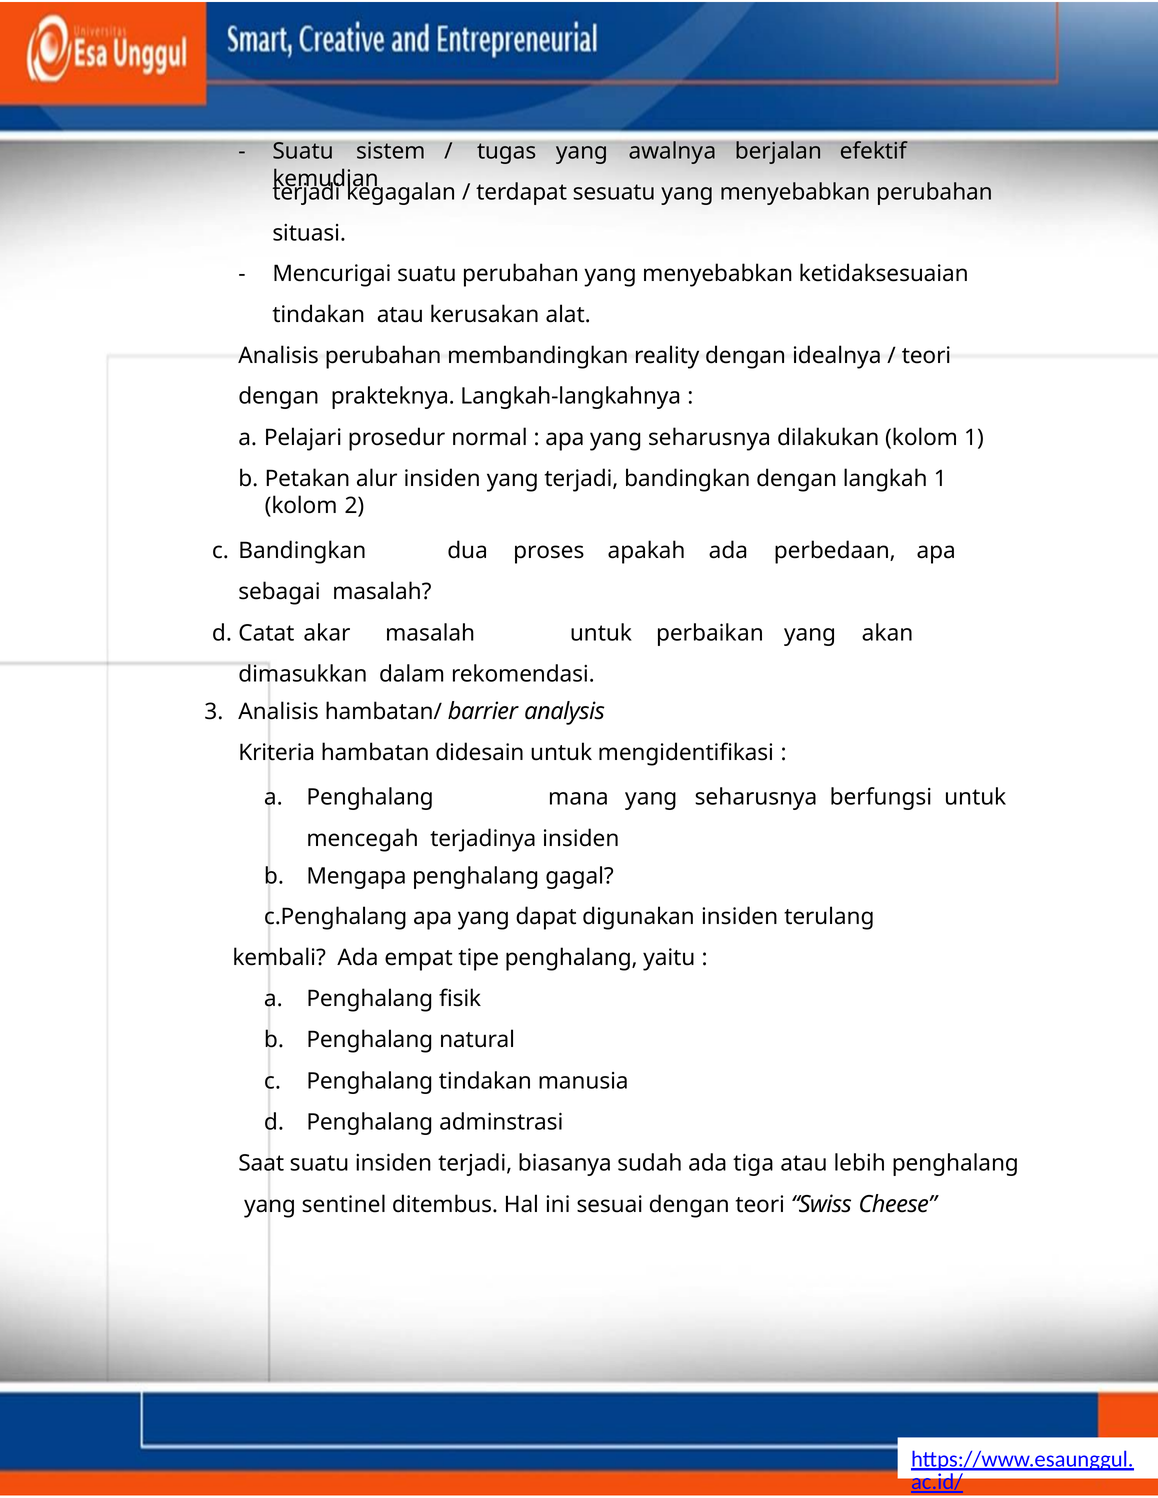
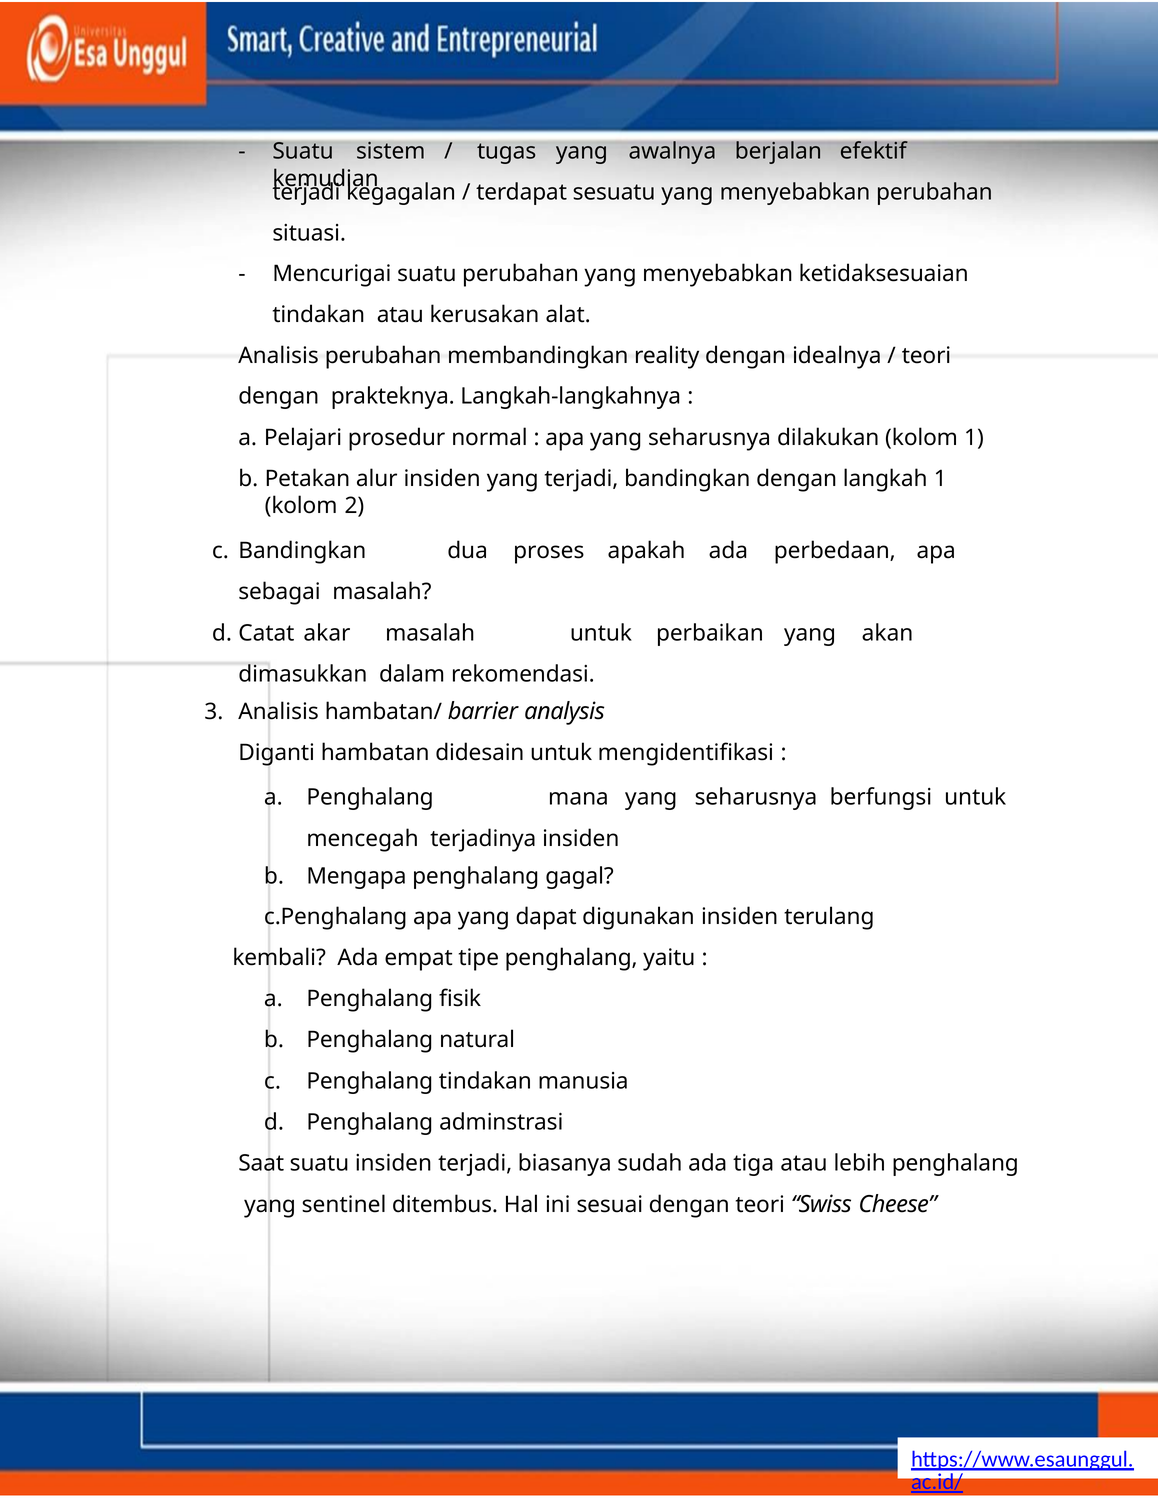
Kriteria: Kriteria -> Diganti
